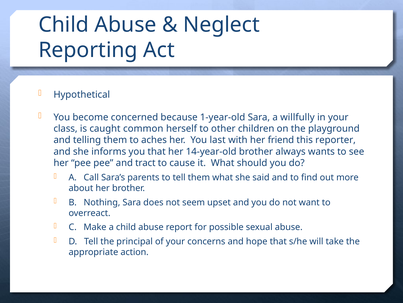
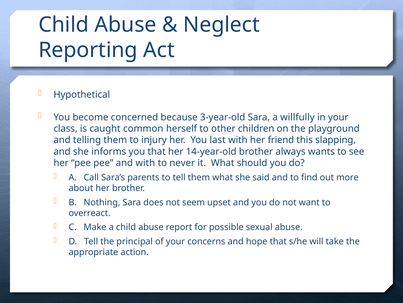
1-year-old: 1-year-old -> 3-year-old
aches: aches -> injury
reporter: reporter -> slapping
and tract: tract -> with
cause: cause -> never
